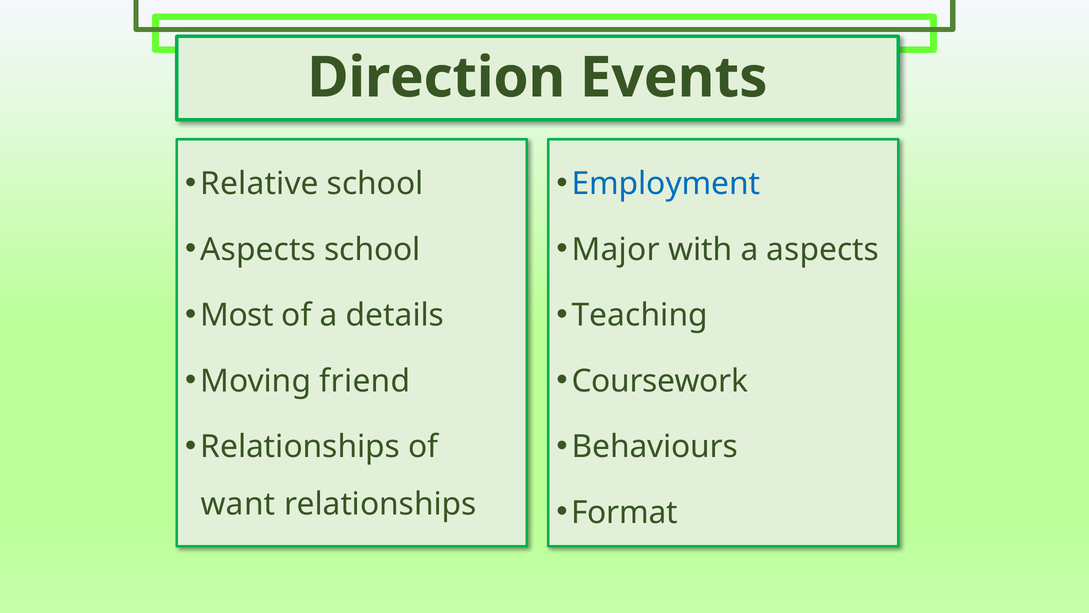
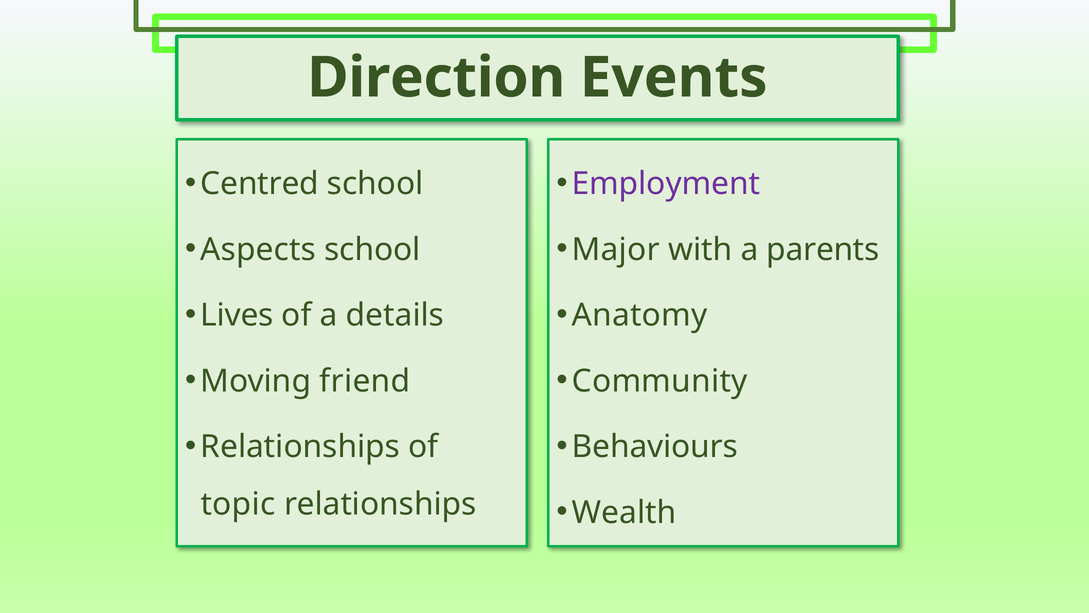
Relative: Relative -> Centred
Employment colour: blue -> purple
a aspects: aspects -> parents
Most: Most -> Lives
Teaching: Teaching -> Anatomy
Coursework: Coursework -> Community
want: want -> topic
Format: Format -> Wealth
